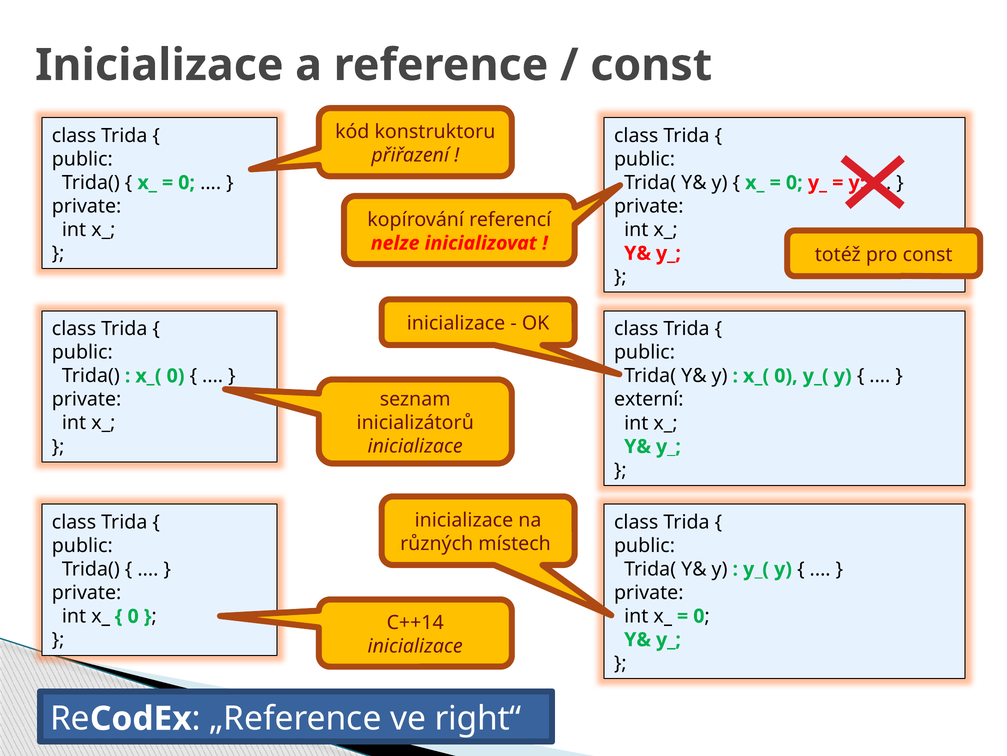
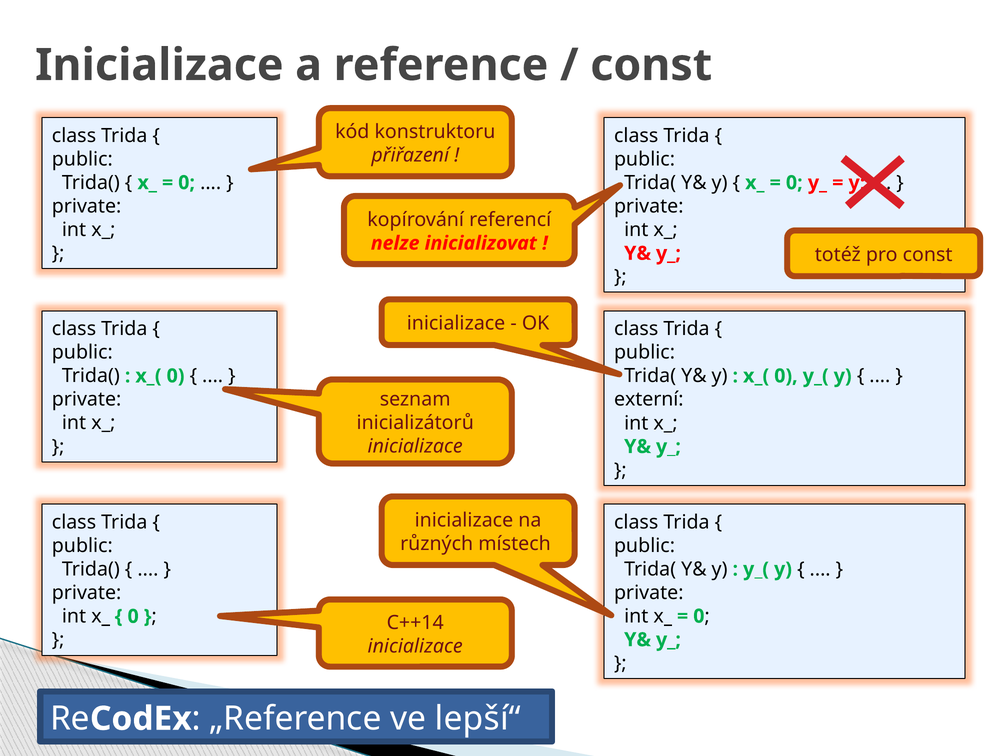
right“: right“ -> lepší“
